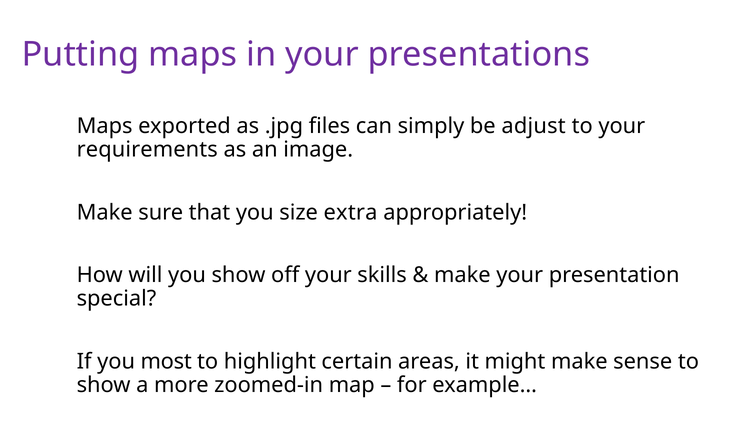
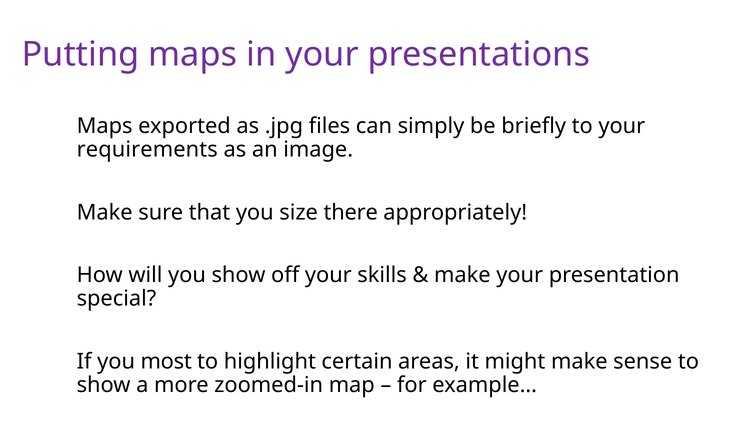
adjust: adjust -> briefly
extra: extra -> there
